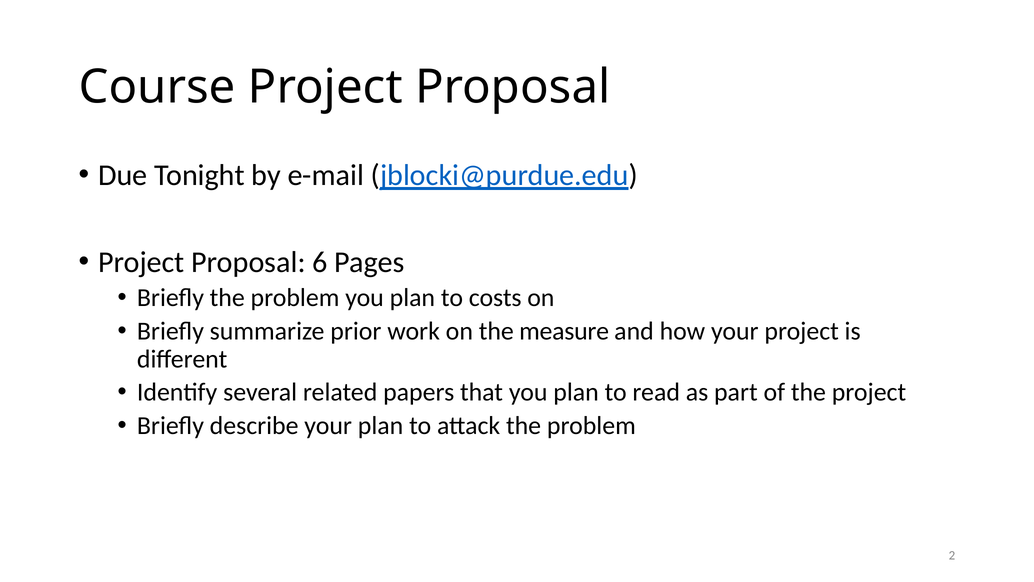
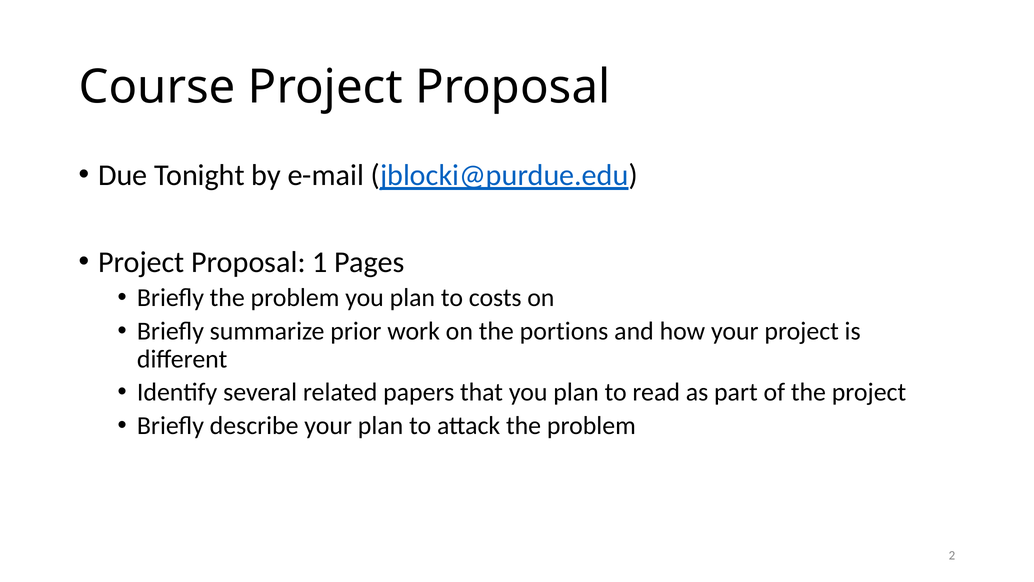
6: 6 -> 1
measure: measure -> portions
